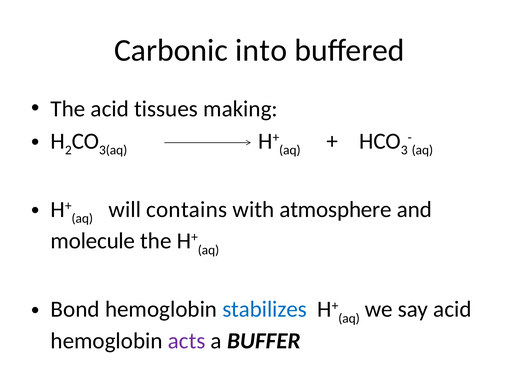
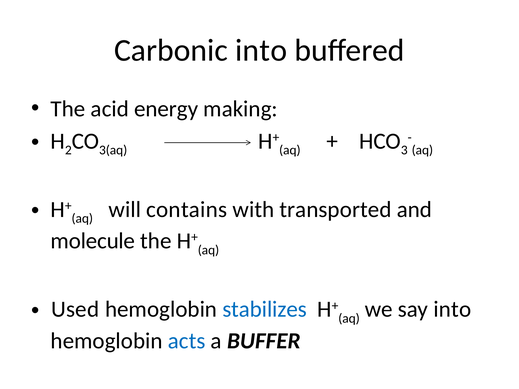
tissues: tissues -> energy
atmosphere: atmosphere -> transported
Bond: Bond -> Used
say acid: acid -> into
acts colour: purple -> blue
